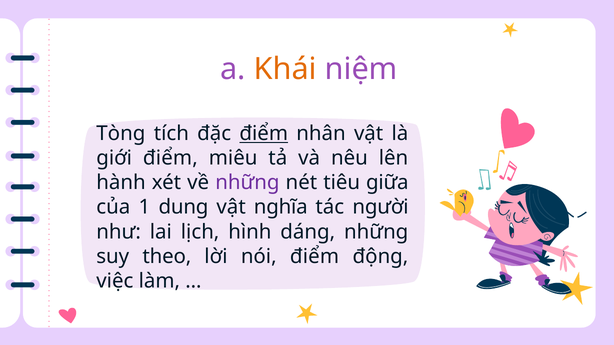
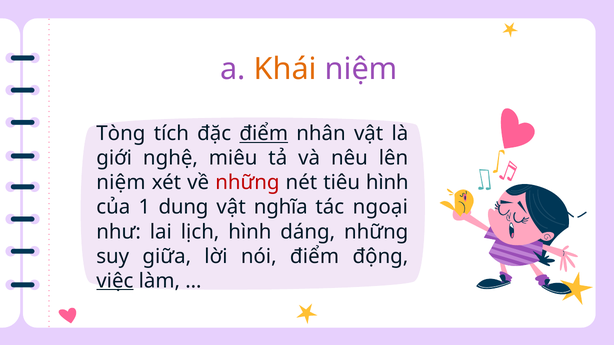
giới điểm: điểm -> nghệ
hành at (121, 183): hành -> niệm
những at (247, 183) colour: purple -> red
tiêu giữa: giữa -> hình
người: người -> ngoại
theo: theo -> giữa
việc underline: none -> present
